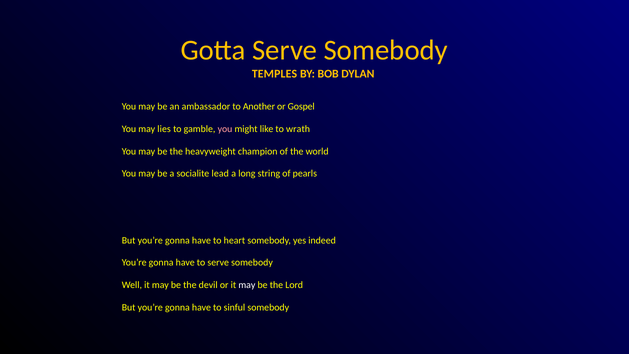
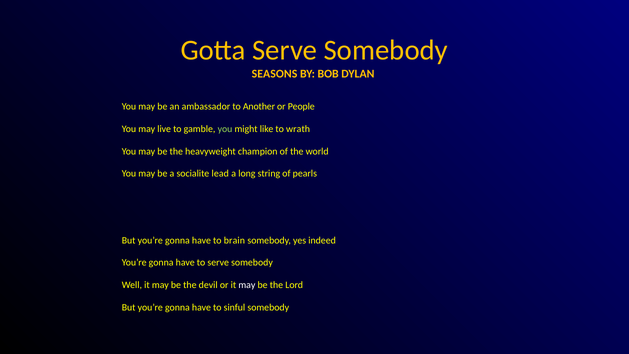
TEMPLES: TEMPLES -> SEASONS
Gospel: Gospel -> People
lies: lies -> live
you at (225, 129) colour: pink -> light green
heart: heart -> brain
